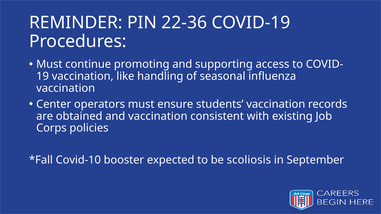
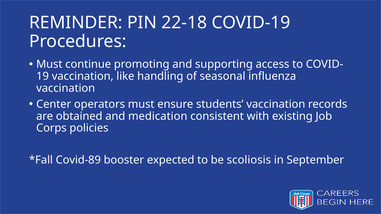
22-36: 22-36 -> 22-18
and vaccination: vaccination -> medication
Covid-10: Covid-10 -> Covid-89
